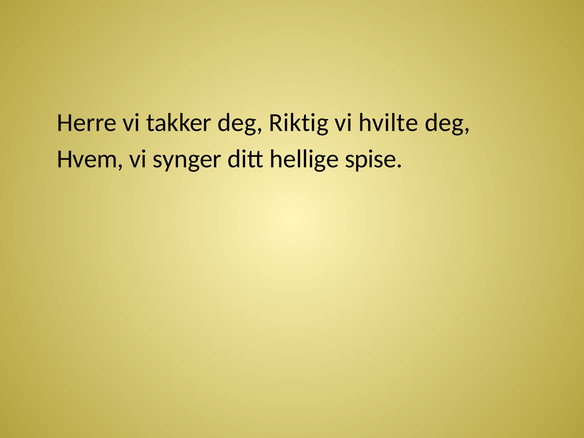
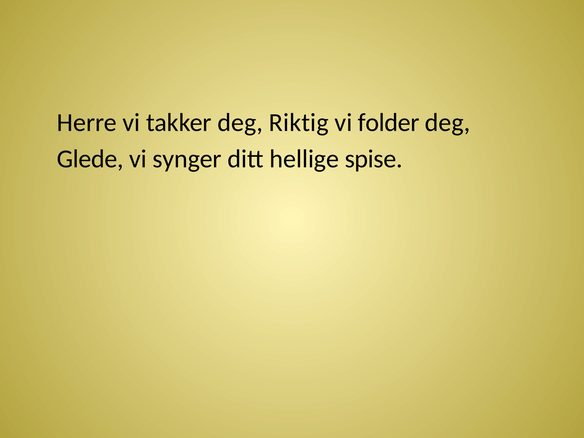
hvilte: hvilte -> folder
Hvem: Hvem -> Glede
